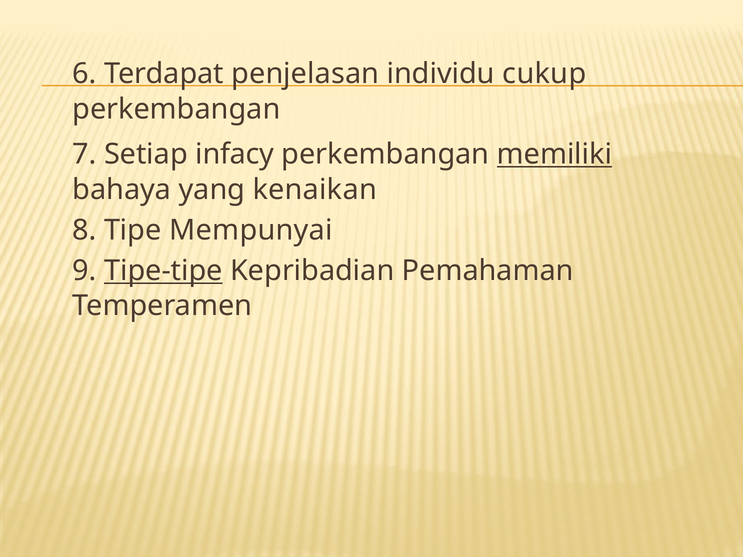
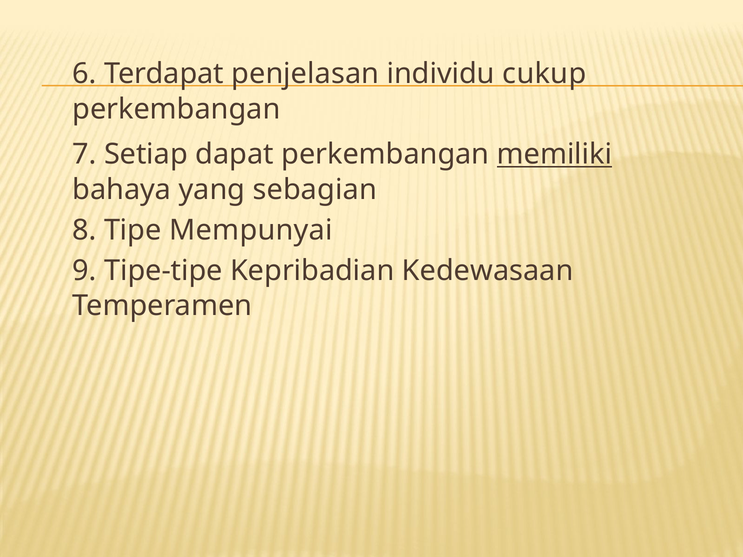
infacy: infacy -> dapat
kenaikan: kenaikan -> sebagian
Tipe-tipe underline: present -> none
Pemahaman: Pemahaman -> Kedewasaan
